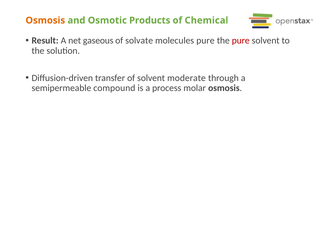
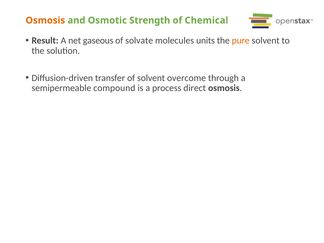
Products: Products -> Strength
molecules pure: pure -> units
pure at (241, 41) colour: red -> orange
moderate: moderate -> overcome
molar: molar -> direct
